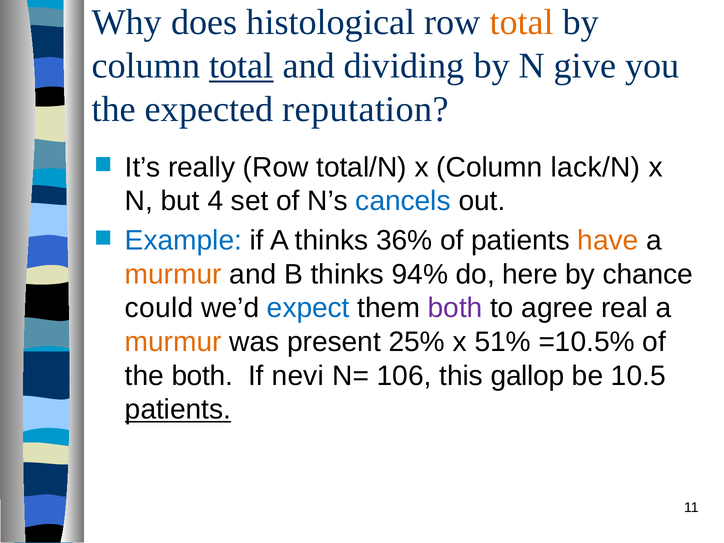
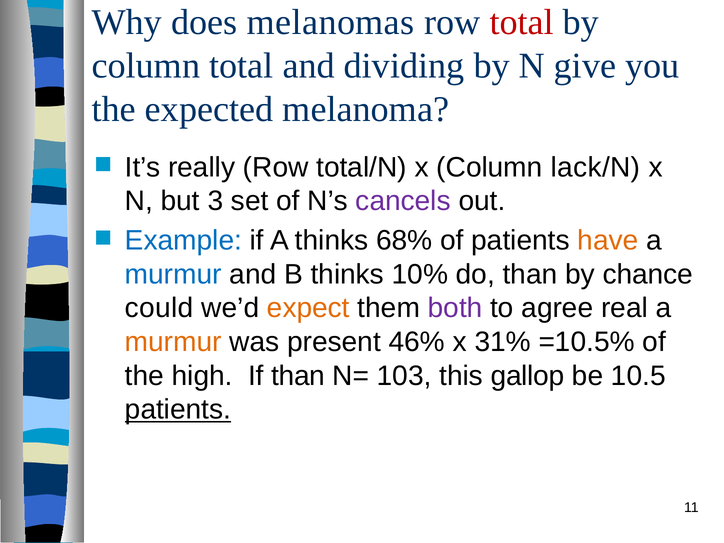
histological: histological -> melanomas
total at (522, 22) colour: orange -> red
total at (241, 66) underline: present -> none
reputation: reputation -> melanoma
4: 4 -> 3
cancels colour: blue -> purple
36%: 36% -> 68%
murmur at (173, 274) colour: orange -> blue
94%: 94% -> 10%
do here: here -> than
expect colour: blue -> orange
25%: 25% -> 46%
51%: 51% -> 31%
the both: both -> high
If nevi: nevi -> than
106: 106 -> 103
